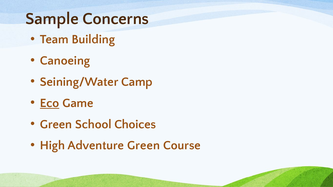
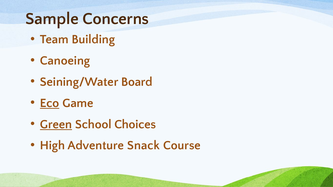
Camp: Camp -> Board
Green at (56, 124) underline: none -> present
Adventure Green: Green -> Snack
